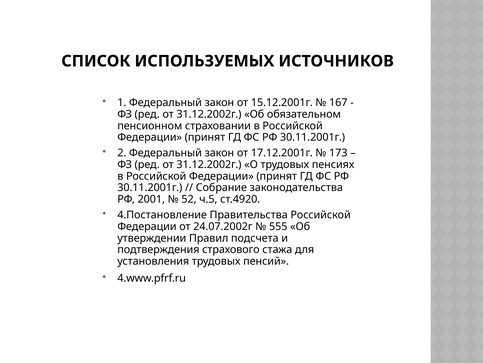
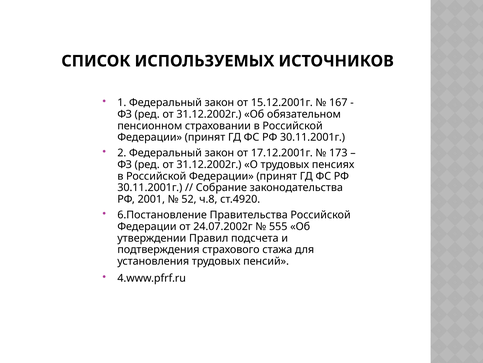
ч.5: ч.5 -> ч.8
4.Постановление: 4.Постановление -> 6.Постановление
